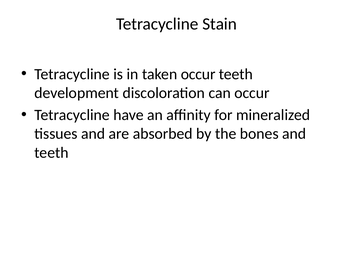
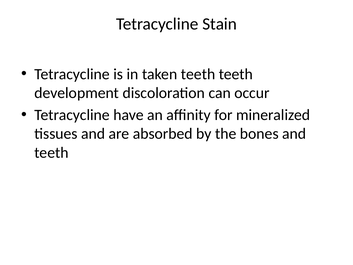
taken occur: occur -> teeth
